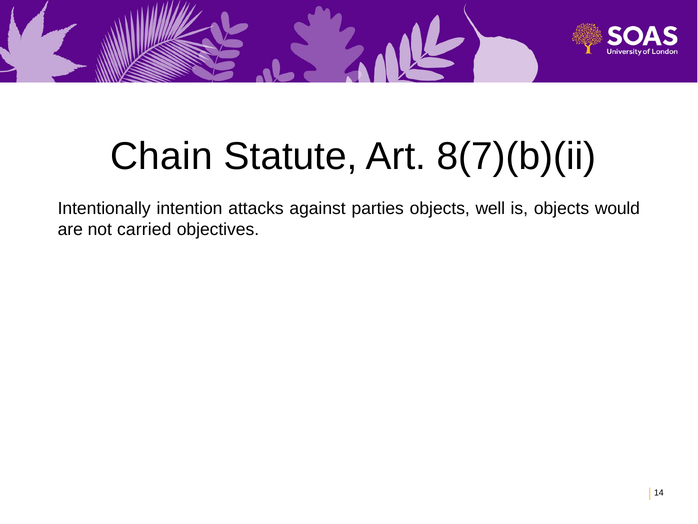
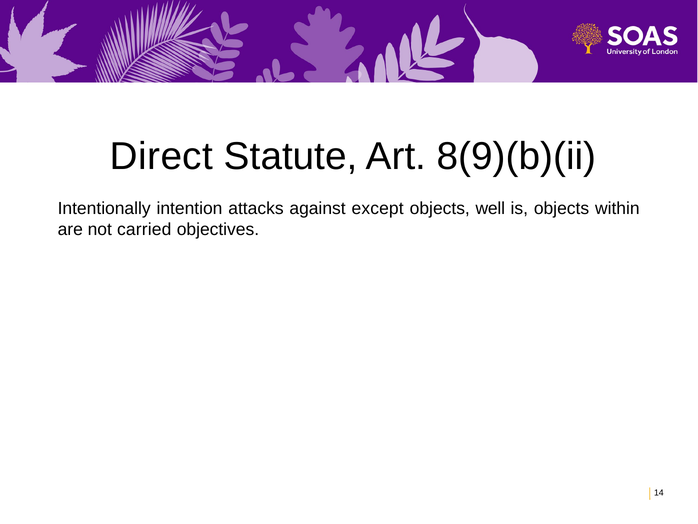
Chain: Chain -> Direct
8(7)(b)(ii: 8(7)(b)(ii -> 8(9)(b)(ii
parties: parties -> except
would: would -> within
